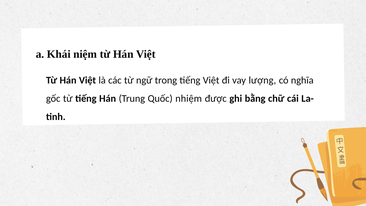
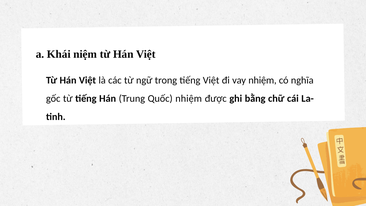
vay lượng: lượng -> nhiệm
